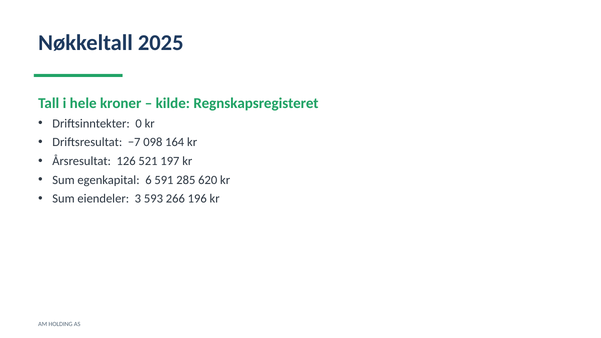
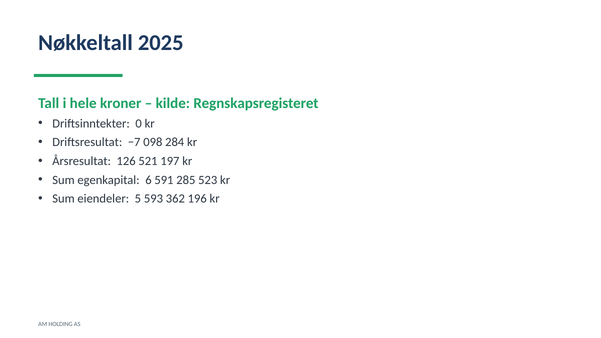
164: 164 -> 284
620: 620 -> 523
3: 3 -> 5
266: 266 -> 362
